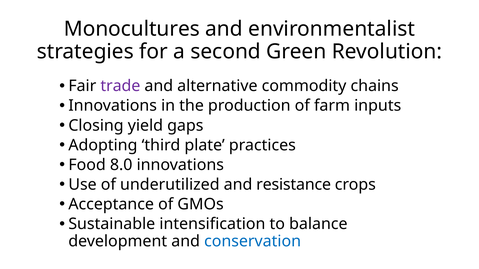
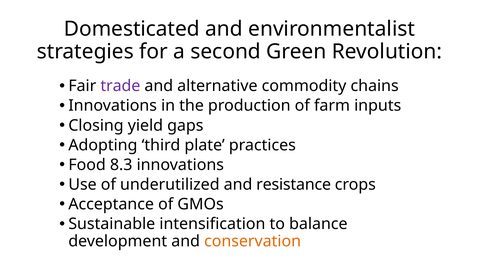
Monocultures: Monocultures -> Domesticated
8.0: 8.0 -> 8.3
conservation colour: blue -> orange
